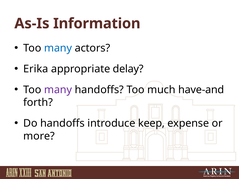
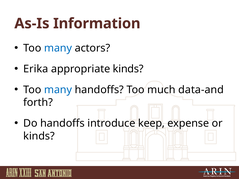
appropriate delay: delay -> kinds
many at (58, 90) colour: purple -> blue
have-and: have-and -> data-and
more at (39, 136): more -> kinds
